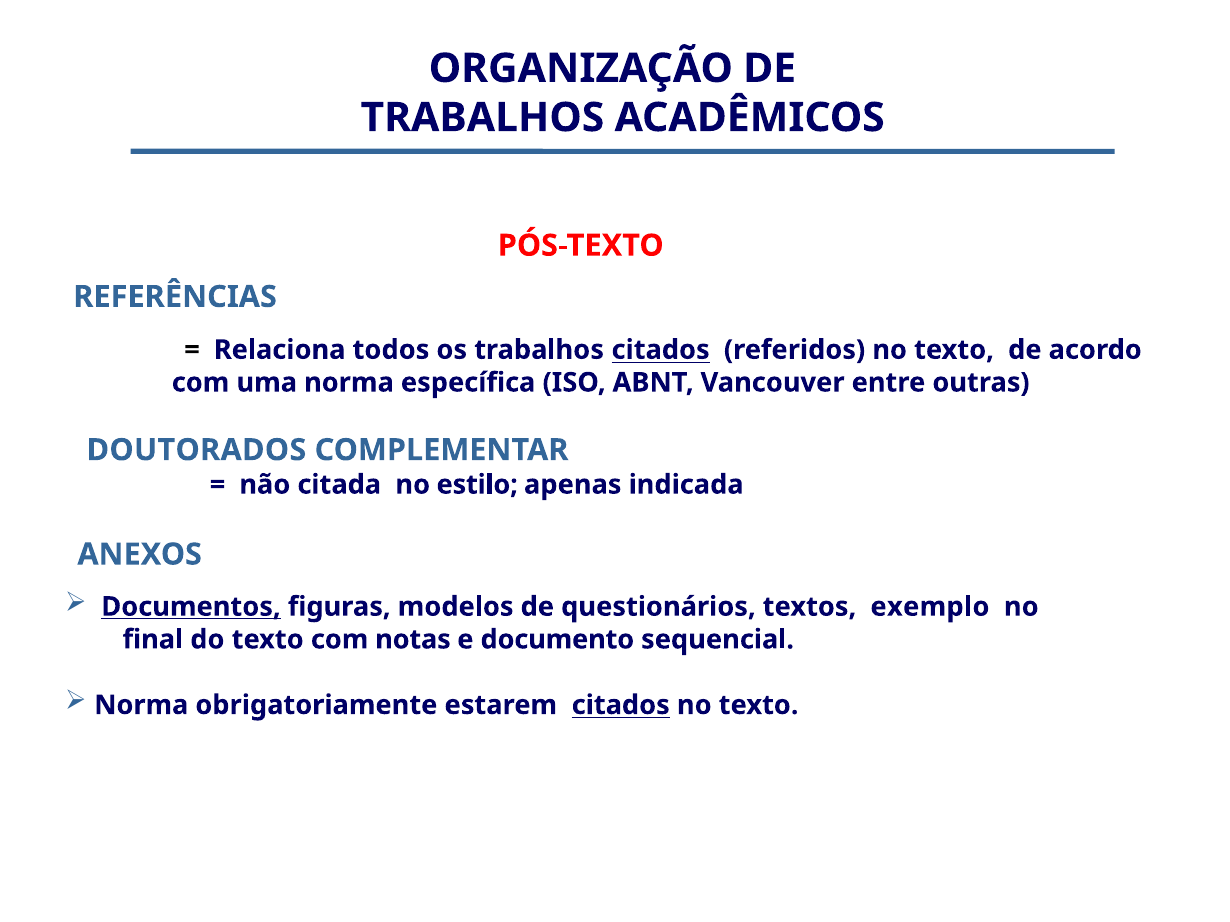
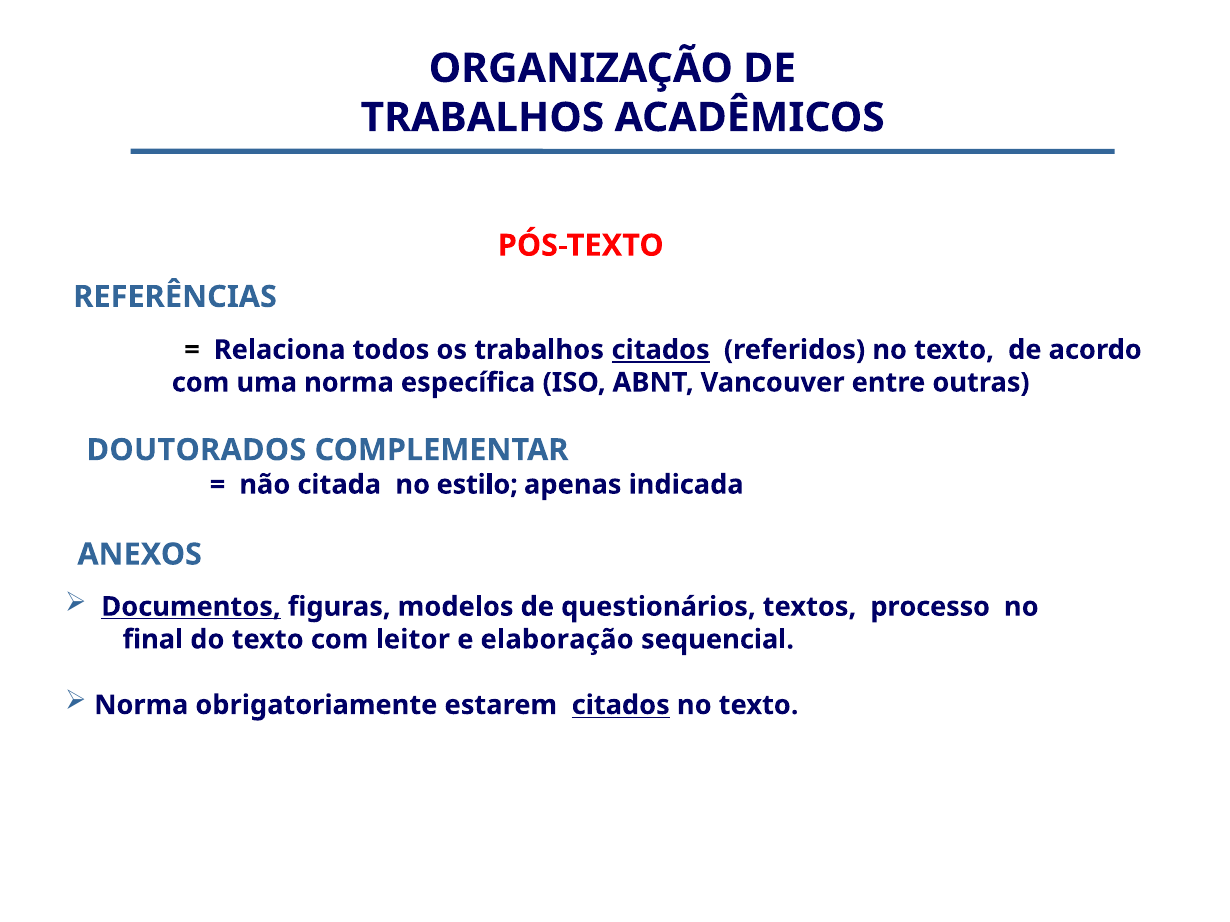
citados at (661, 350) underline: none -> present
exemplo: exemplo -> processo
notas: notas -> leitor
documento: documento -> elaboração
